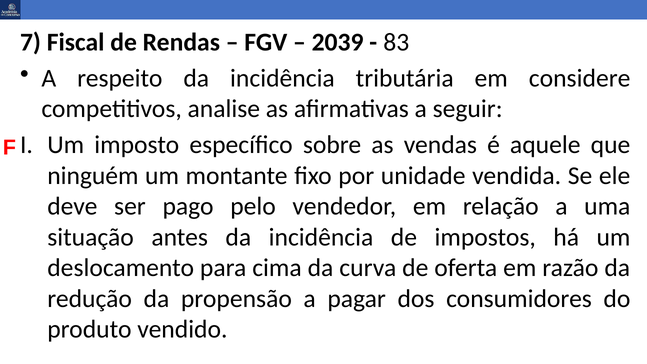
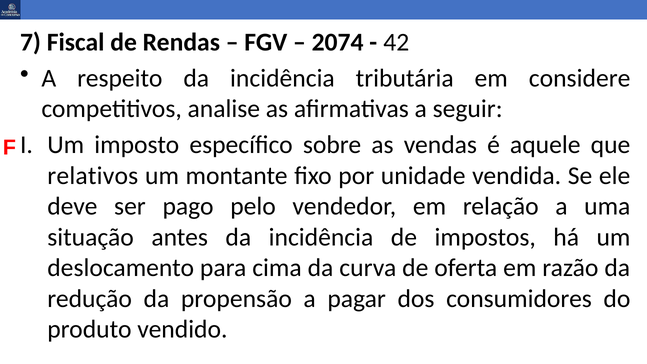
2039: 2039 -> 2074
83: 83 -> 42
ninguém: ninguém -> relativos
